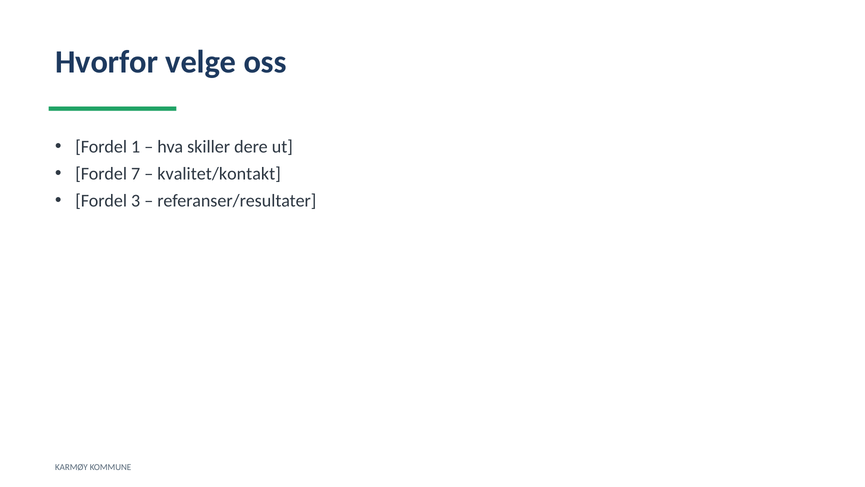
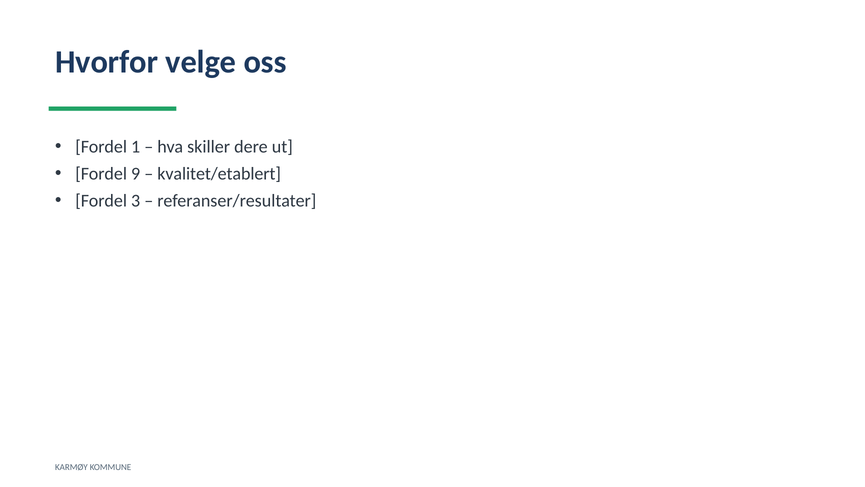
7: 7 -> 9
kvalitet/kontakt: kvalitet/kontakt -> kvalitet/etablert
